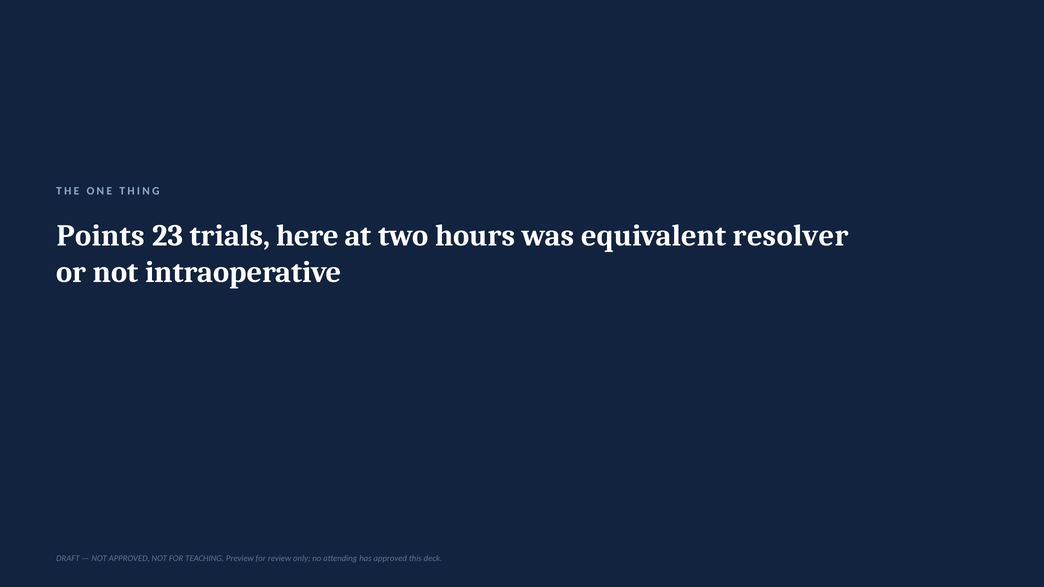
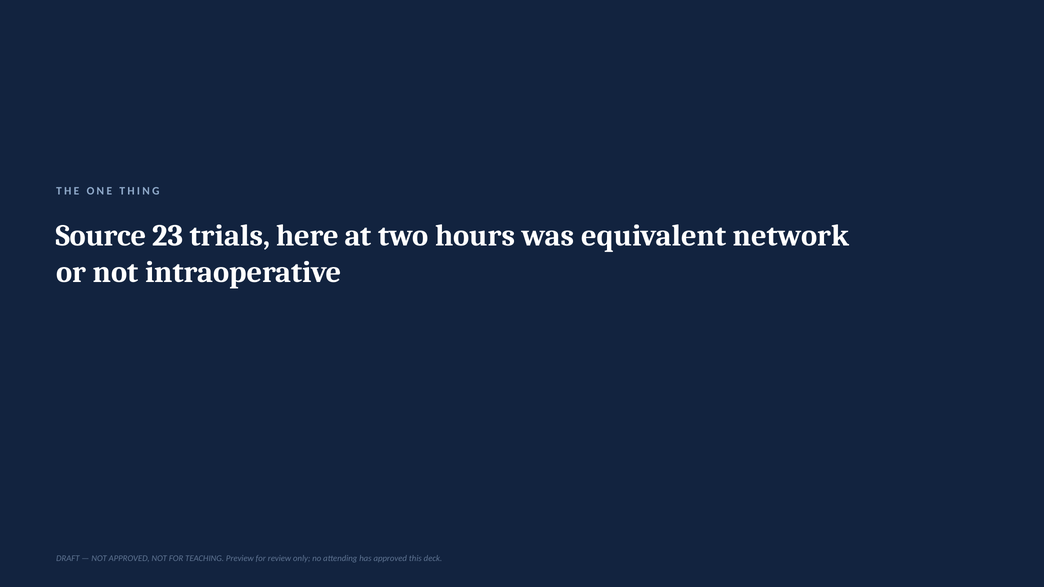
Points: Points -> Source
resolver: resolver -> network
